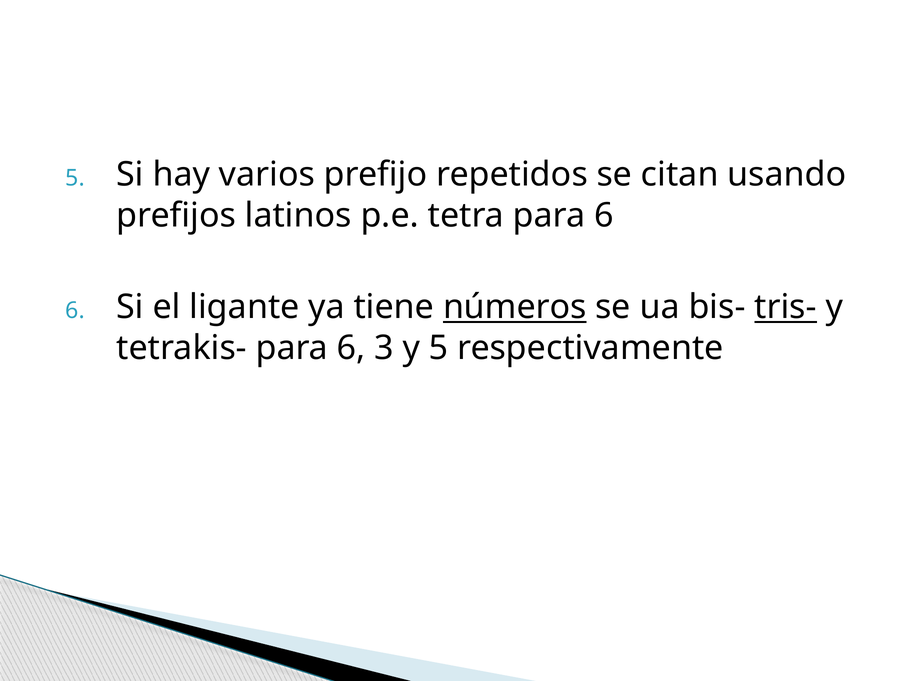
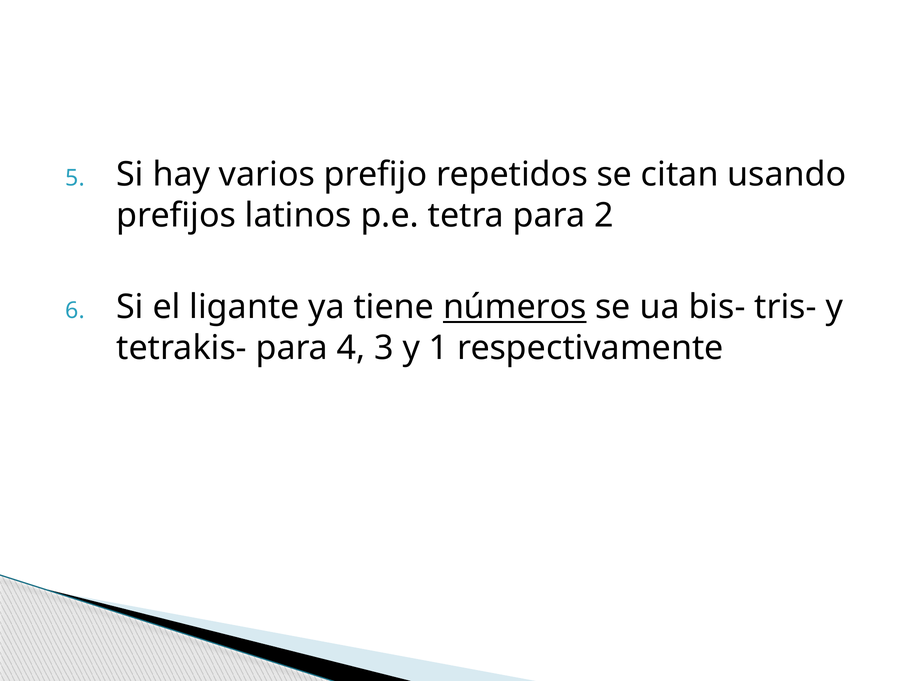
tetra para 6: 6 -> 2
tris- underline: present -> none
tetrakis- para 6: 6 -> 4
y 5: 5 -> 1
